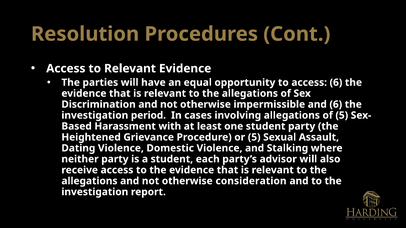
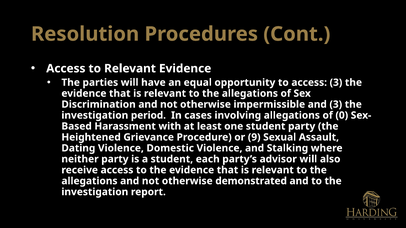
access 6: 6 -> 3
and 6: 6 -> 3
of 5: 5 -> 0
or 5: 5 -> 9
consideration: consideration -> demonstrated
